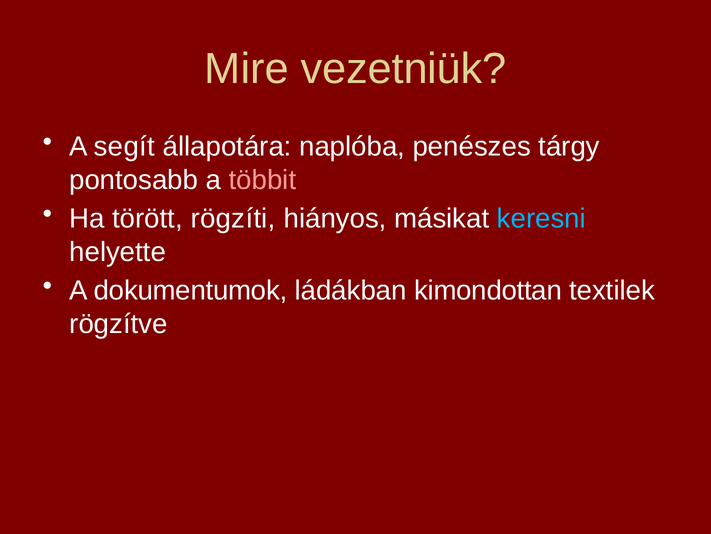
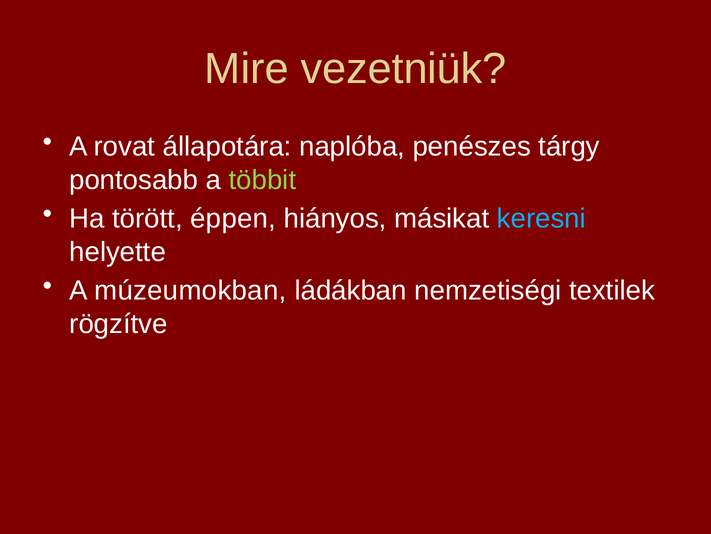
segít: segít -> rovat
többit colour: pink -> light green
rögzíti: rögzíti -> éppen
dokumentumok: dokumentumok -> múzeumokban
kimondottan: kimondottan -> nemzetiségi
